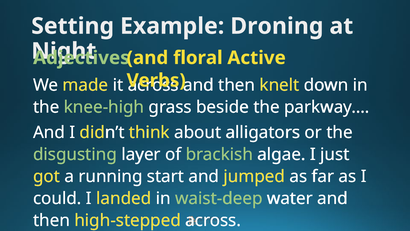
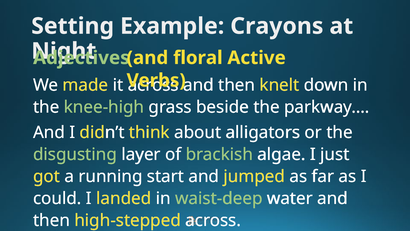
Droning: Droning -> Crayons
